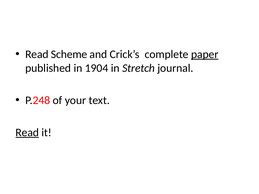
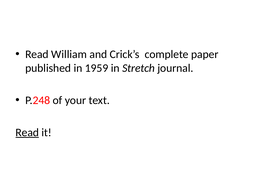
Scheme: Scheme -> William
paper underline: present -> none
1904: 1904 -> 1959
